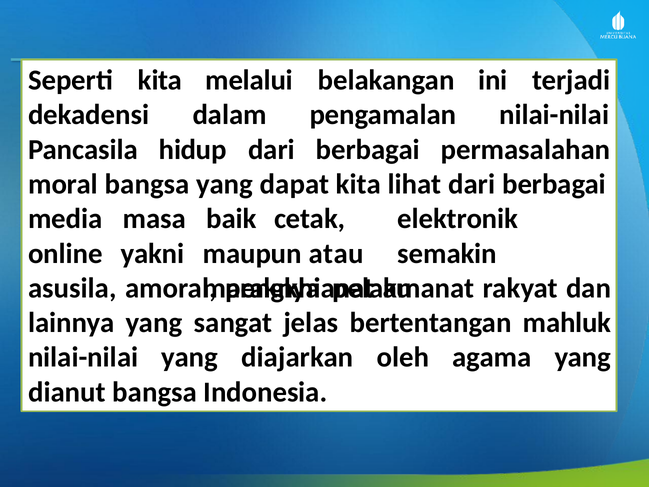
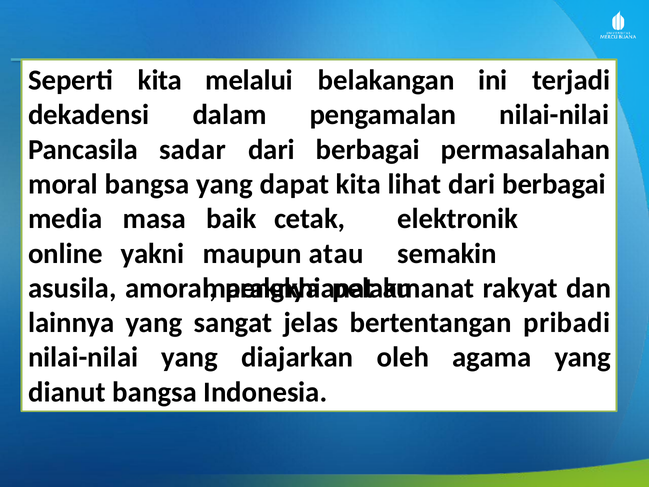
hidup: hidup -> sadar
mahluk: mahluk -> pribadi
